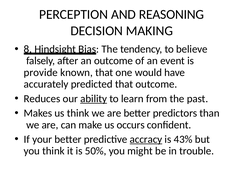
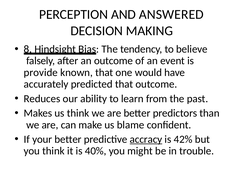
REASONING: REASONING -> ANSWERED
ability underline: present -> none
occurs: occurs -> blame
43%: 43% -> 42%
50%: 50% -> 40%
